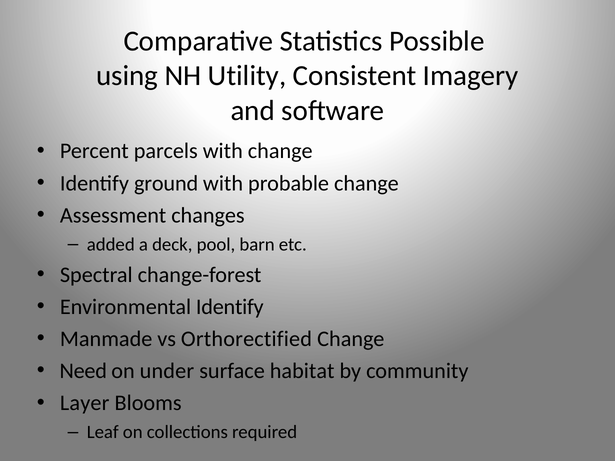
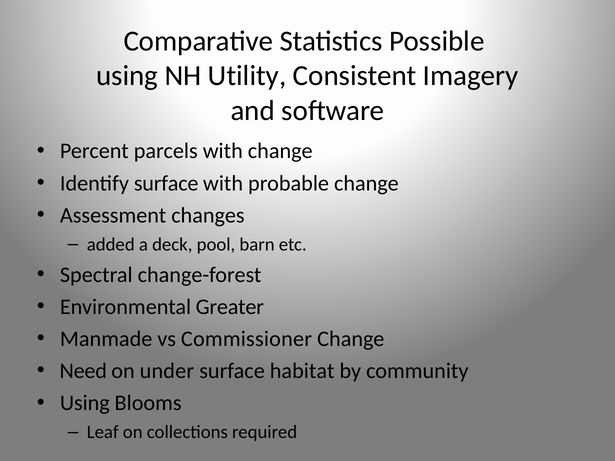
Identify ground: ground -> surface
Environmental Identify: Identify -> Greater
Orthorectified: Orthorectified -> Commissioner
Layer at (85, 403): Layer -> Using
